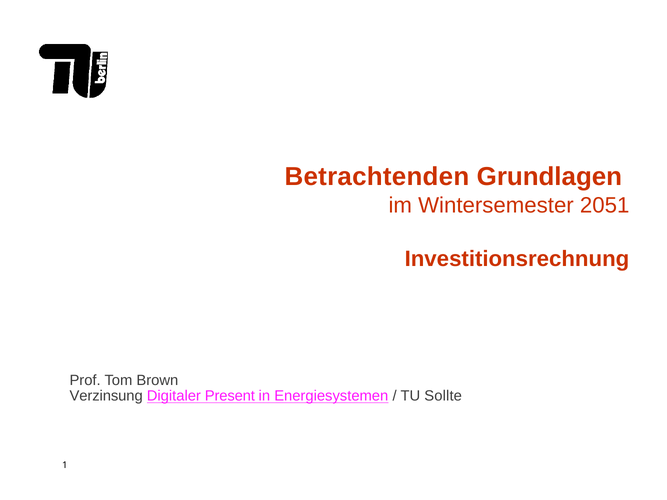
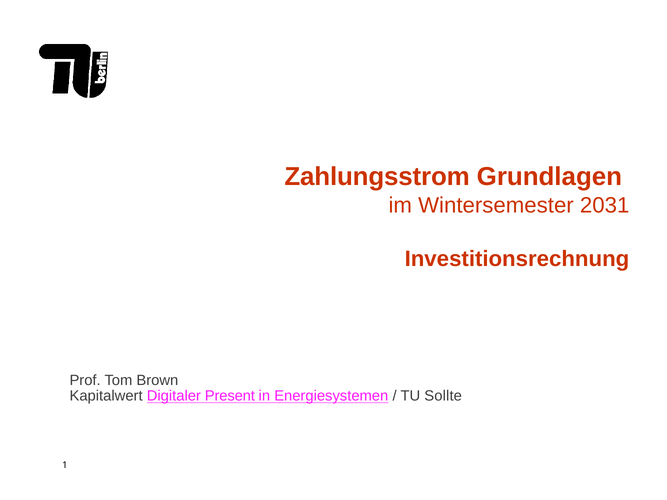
Betrachtenden: Betrachtenden -> Zahlungsstrom
2051: 2051 -> 2031
Verzinsung: Verzinsung -> Kapitalwert
